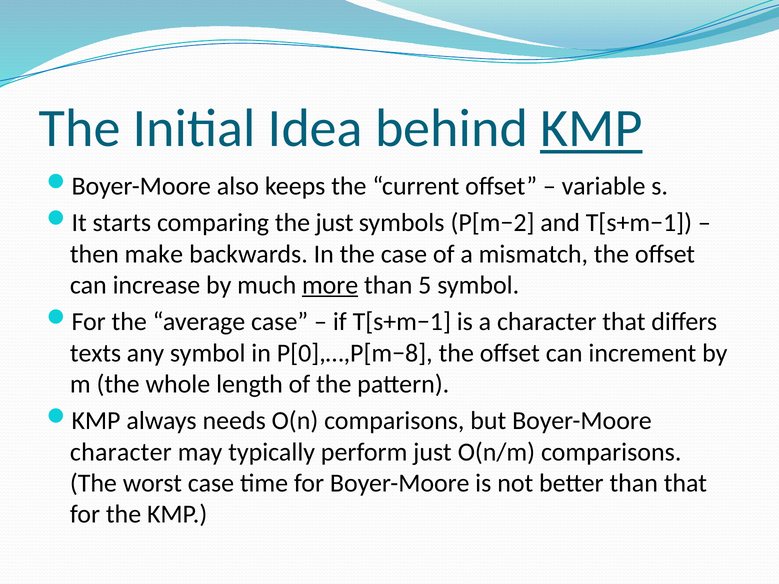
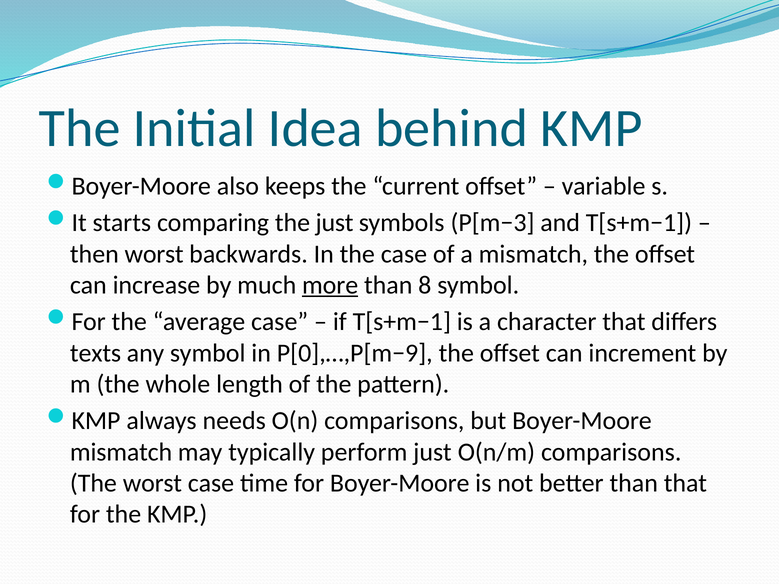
KMP at (591, 129) underline: present -> none
P[m−2: P[m−2 -> P[m−3
then make: make -> worst
5: 5 -> 8
P[0],…,P[m−8: P[0],…,P[m−8 -> P[0],…,P[m−9
character at (121, 452): character -> mismatch
